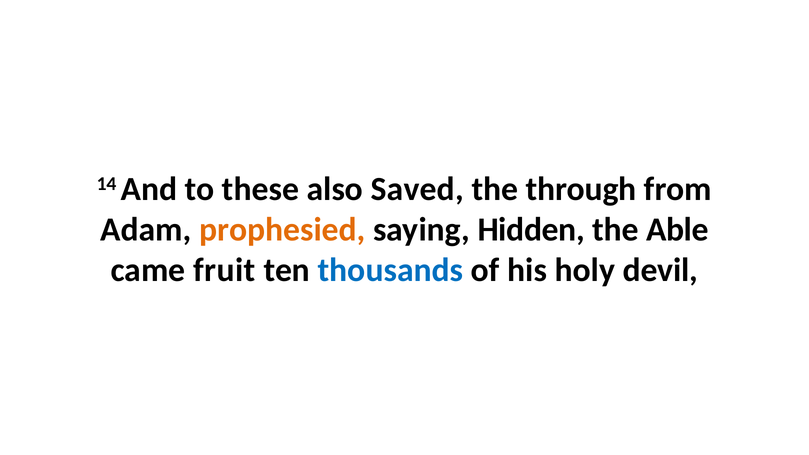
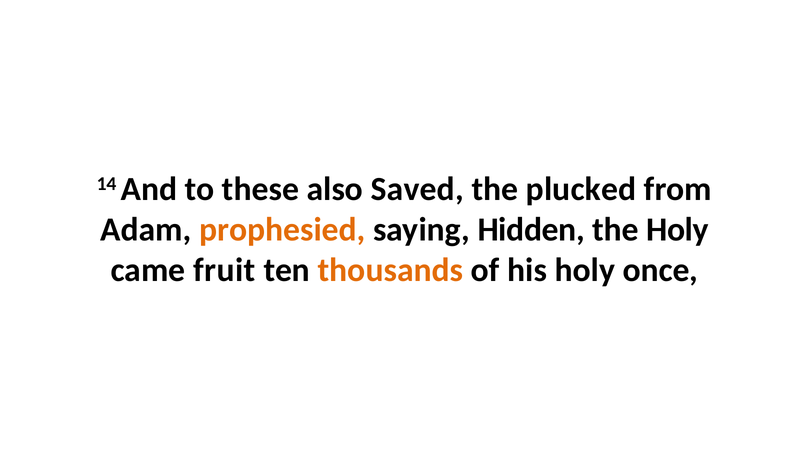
through: through -> plucked
the Able: Able -> Holy
thousands colour: blue -> orange
devil: devil -> once
